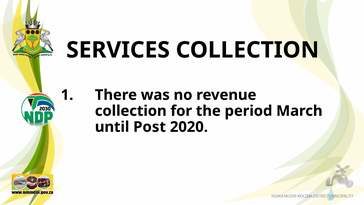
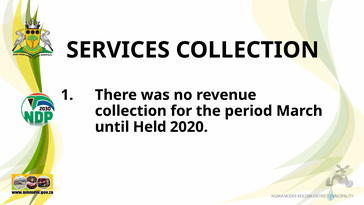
Post: Post -> Held
